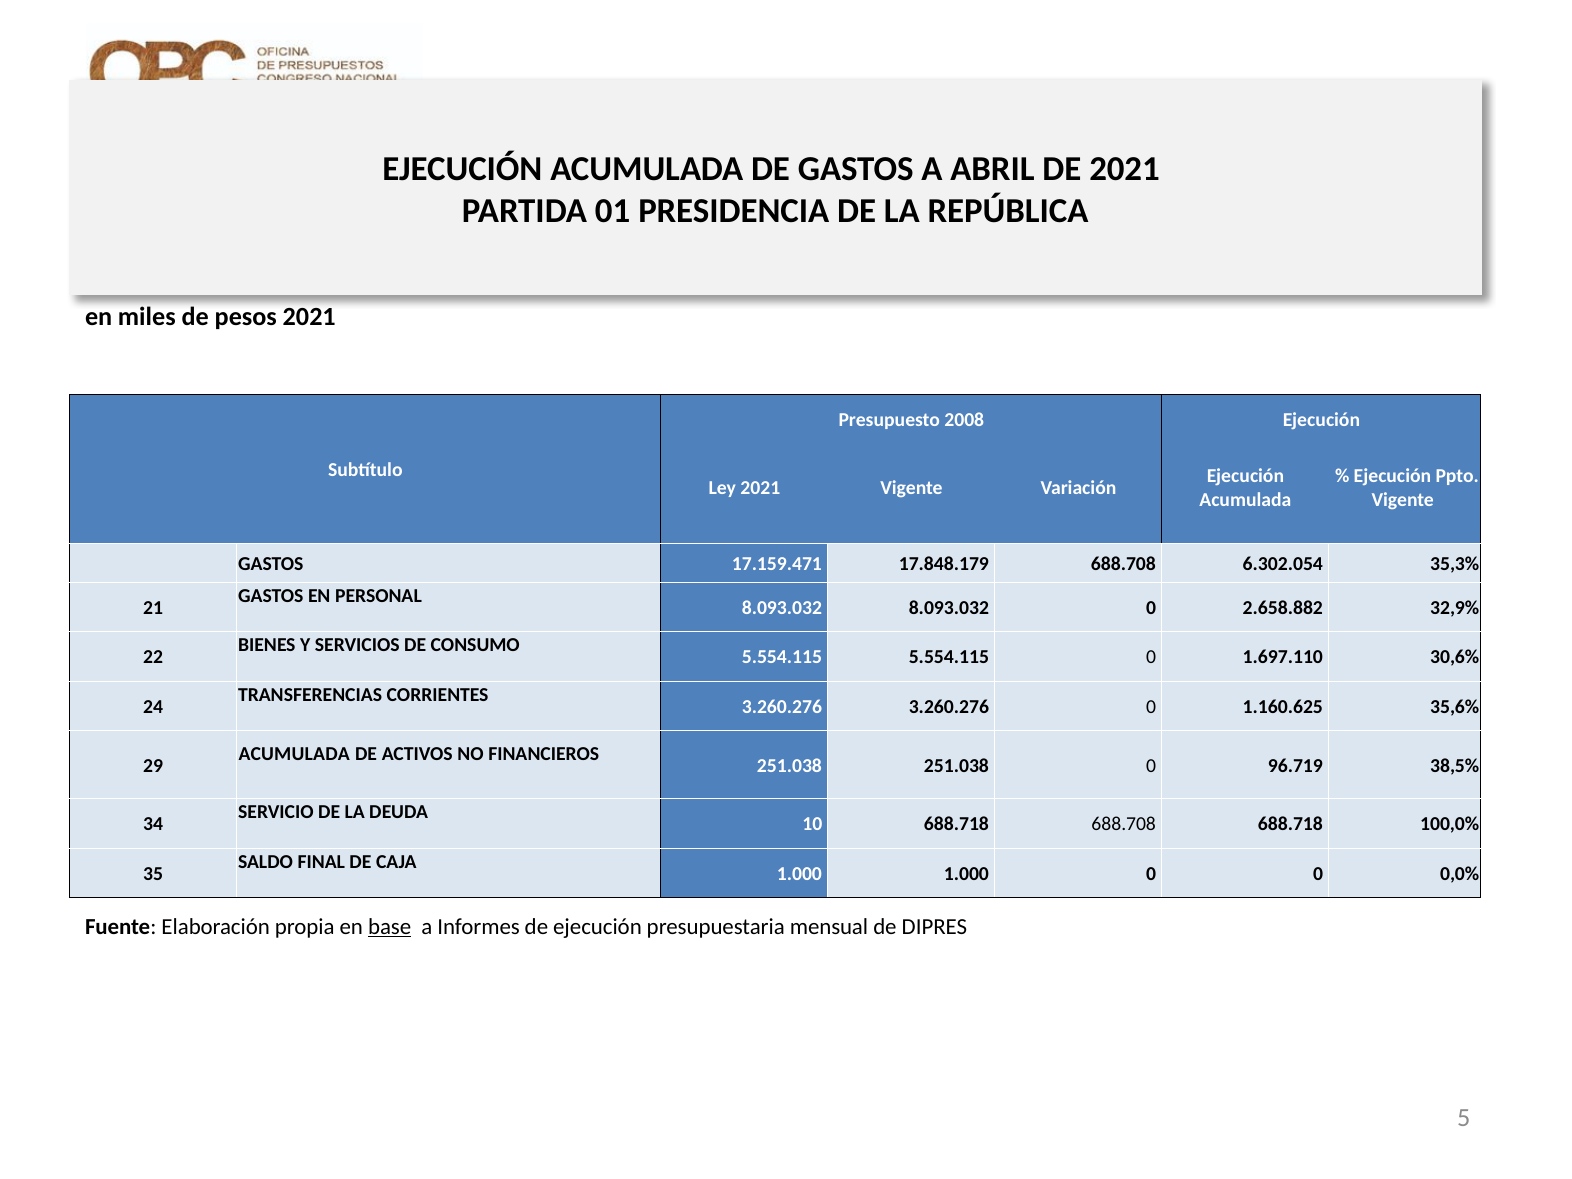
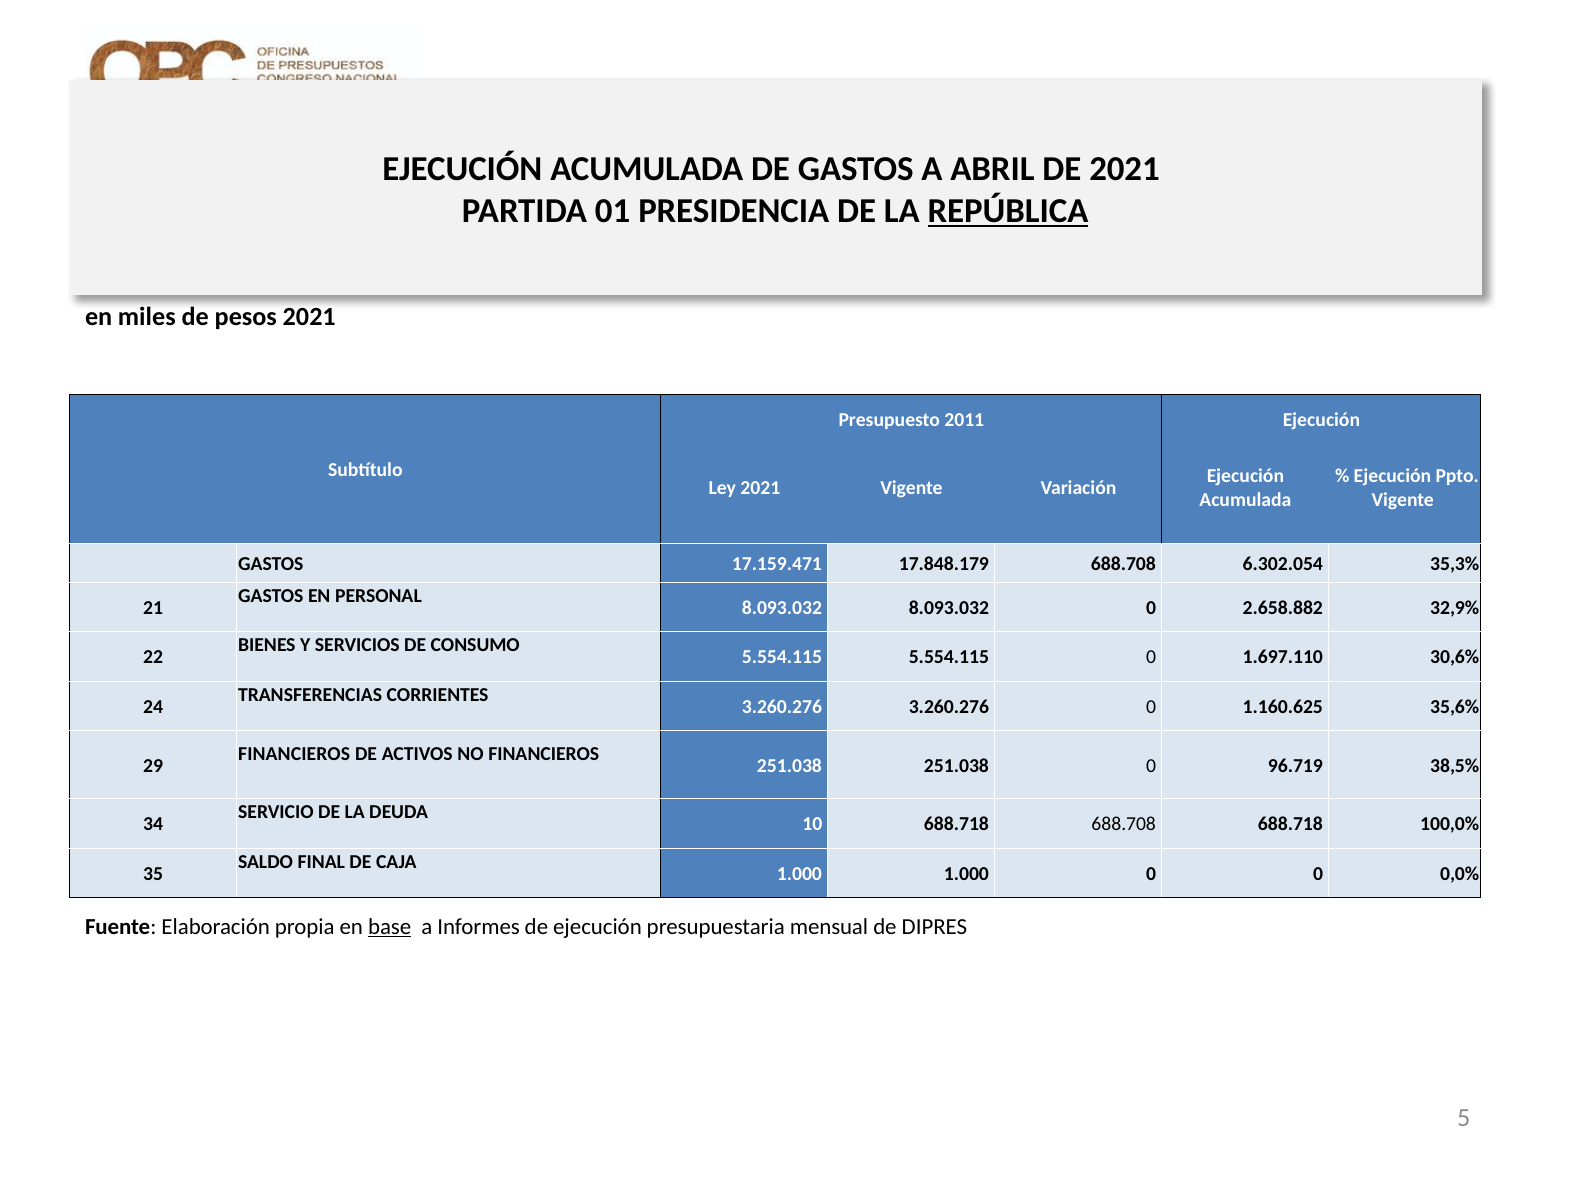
REPÚBLICA underline: none -> present
2008: 2008 -> 2011
ACUMULADA at (294, 754): ACUMULADA -> FINANCIEROS
